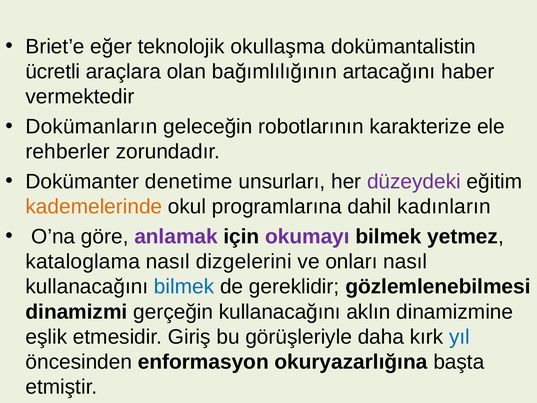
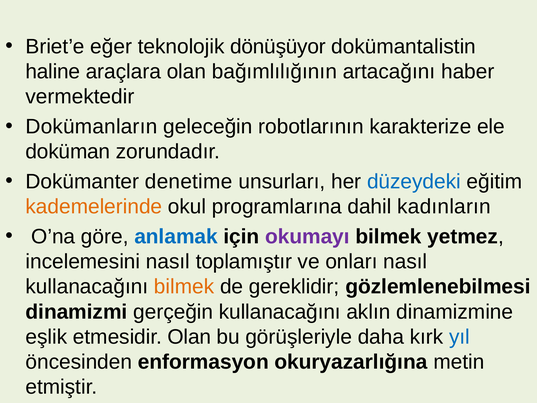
okullaşma: okullaşma -> dönüşüyor
ücretli: ücretli -> haline
rehberler: rehberler -> doküman
düzeydeki colour: purple -> blue
anlamak colour: purple -> blue
kataloglama: kataloglama -> incelemesini
dizgelerini: dizgelerini -> toplamıştır
bilmek at (184, 287) colour: blue -> orange
etmesidir Giriş: Giriş -> Olan
başta: başta -> metin
